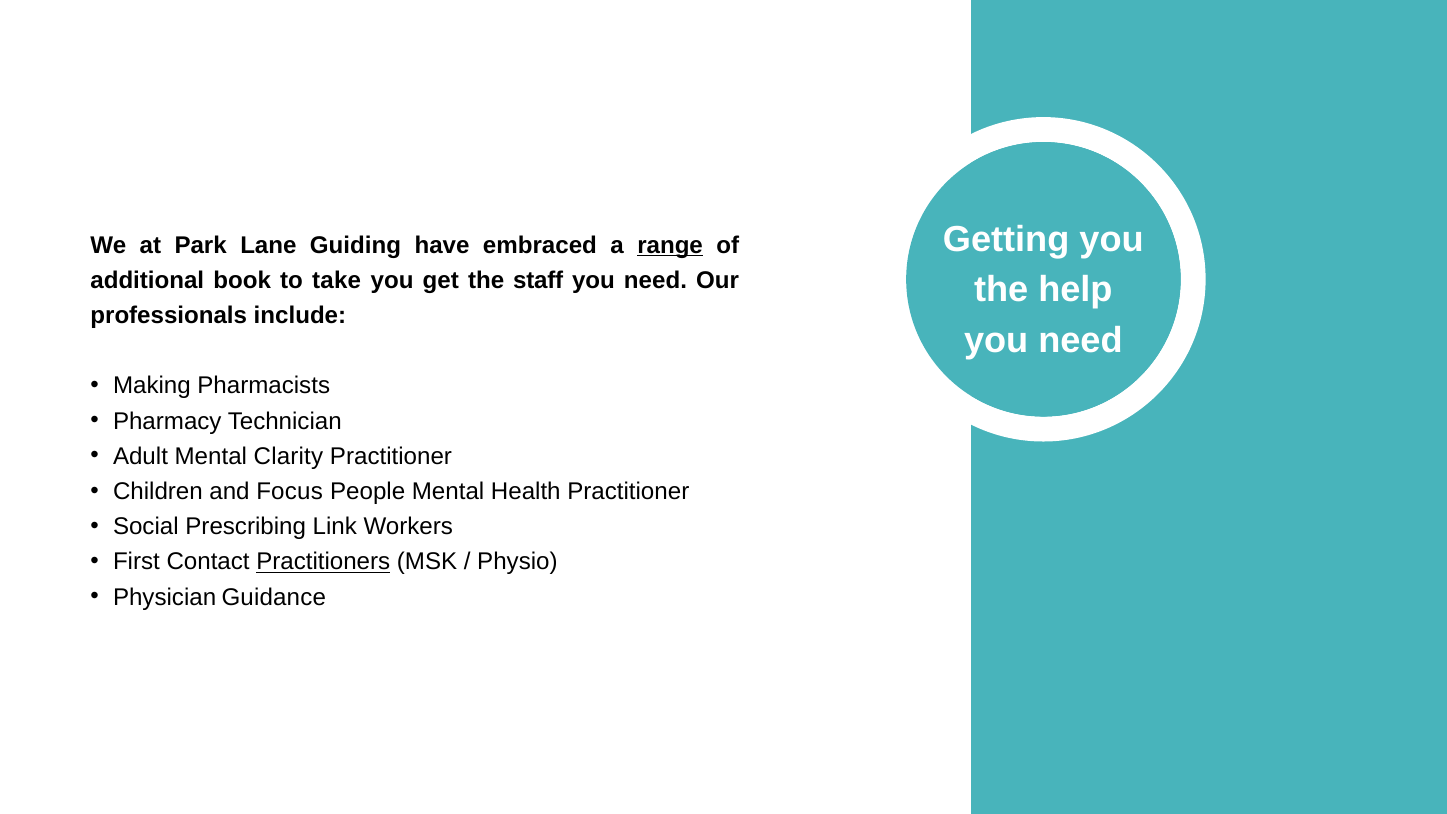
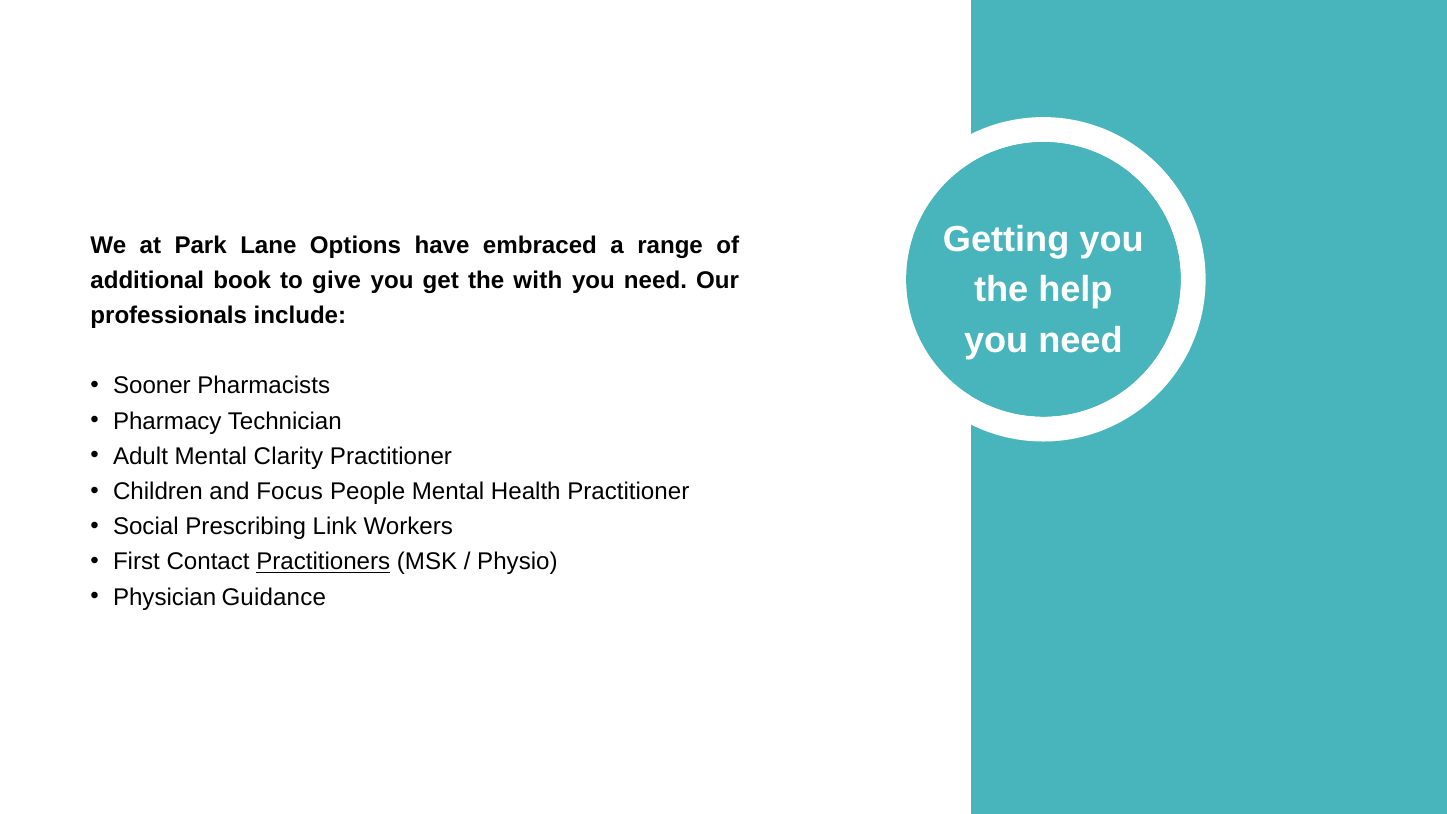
Guiding: Guiding -> Options
range underline: present -> none
take: take -> give
staff: staff -> with
Making: Making -> Sooner
